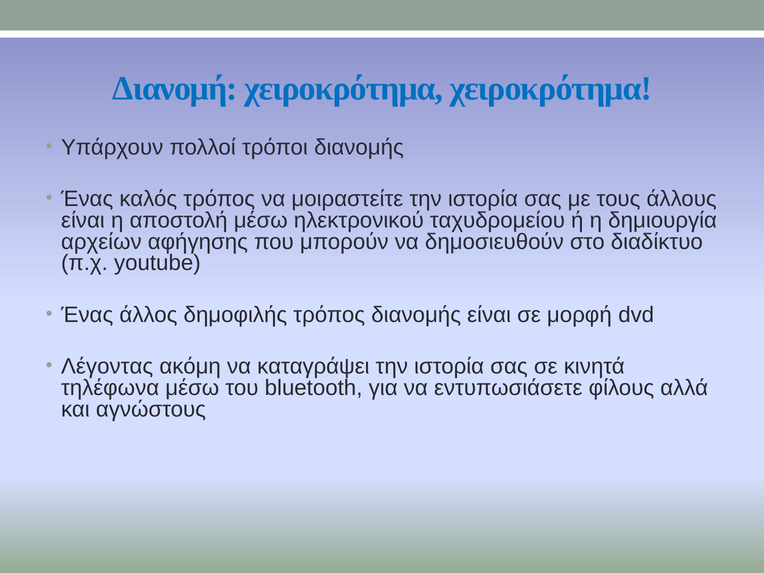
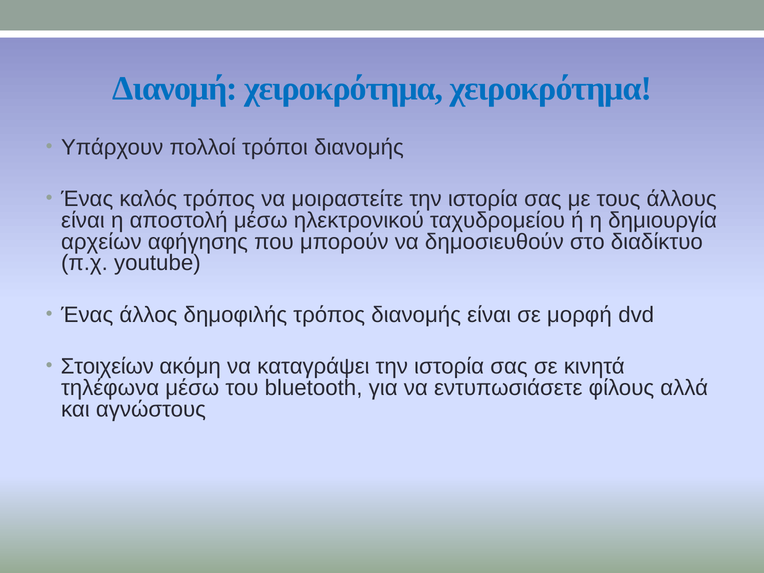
Λέγοντας: Λέγοντας -> Στοιχείων
